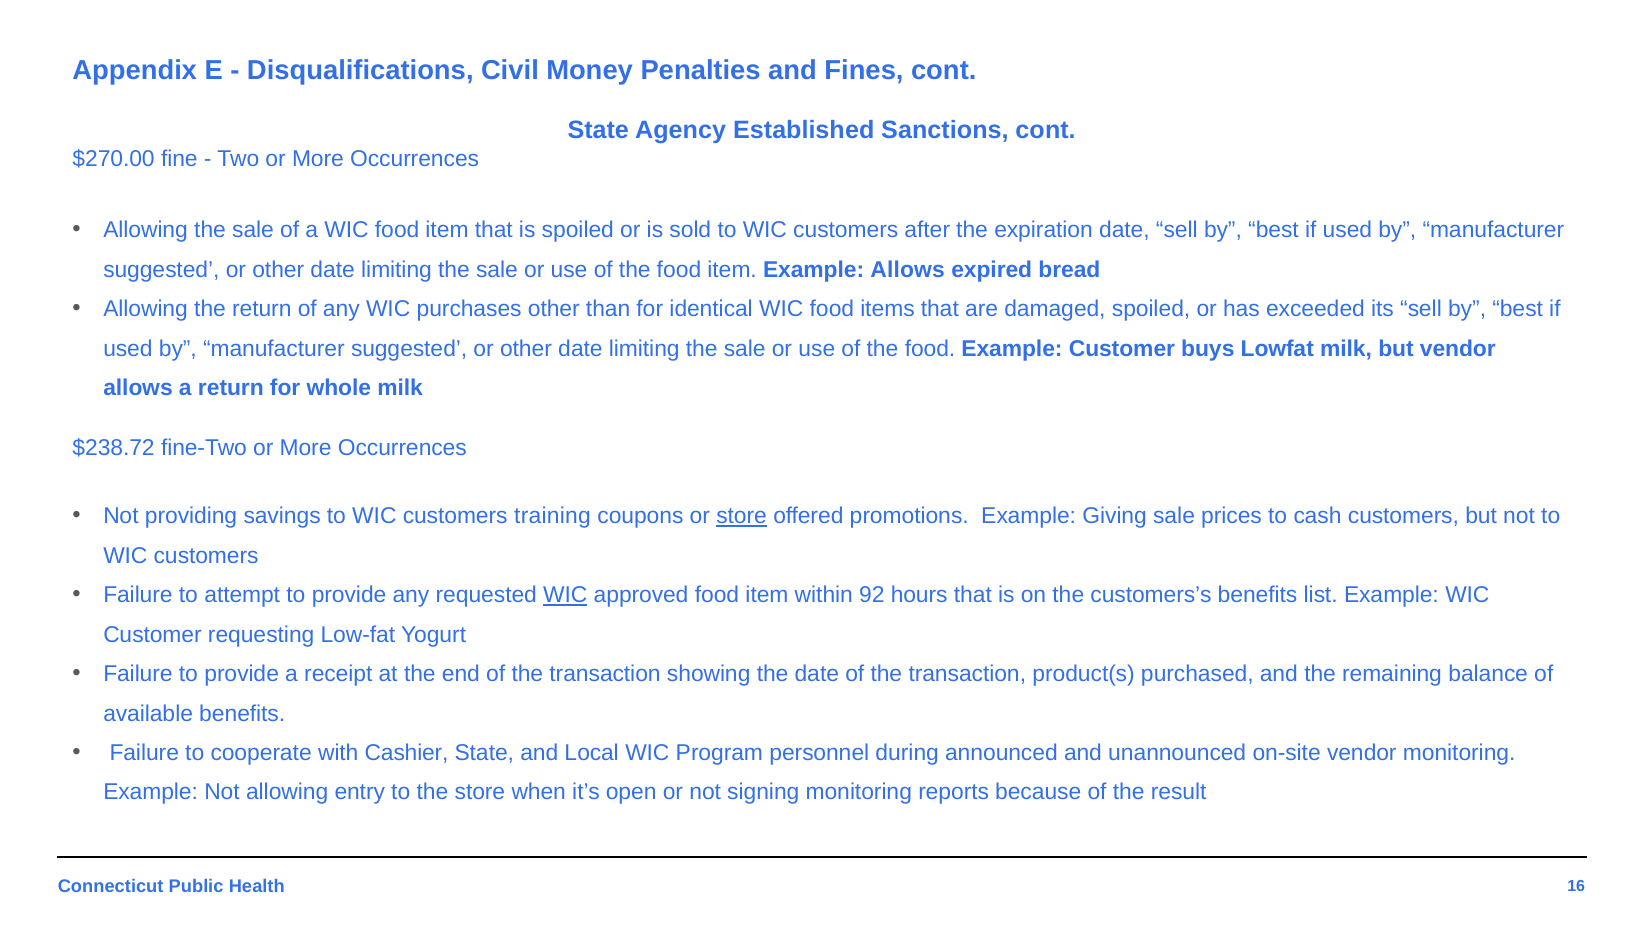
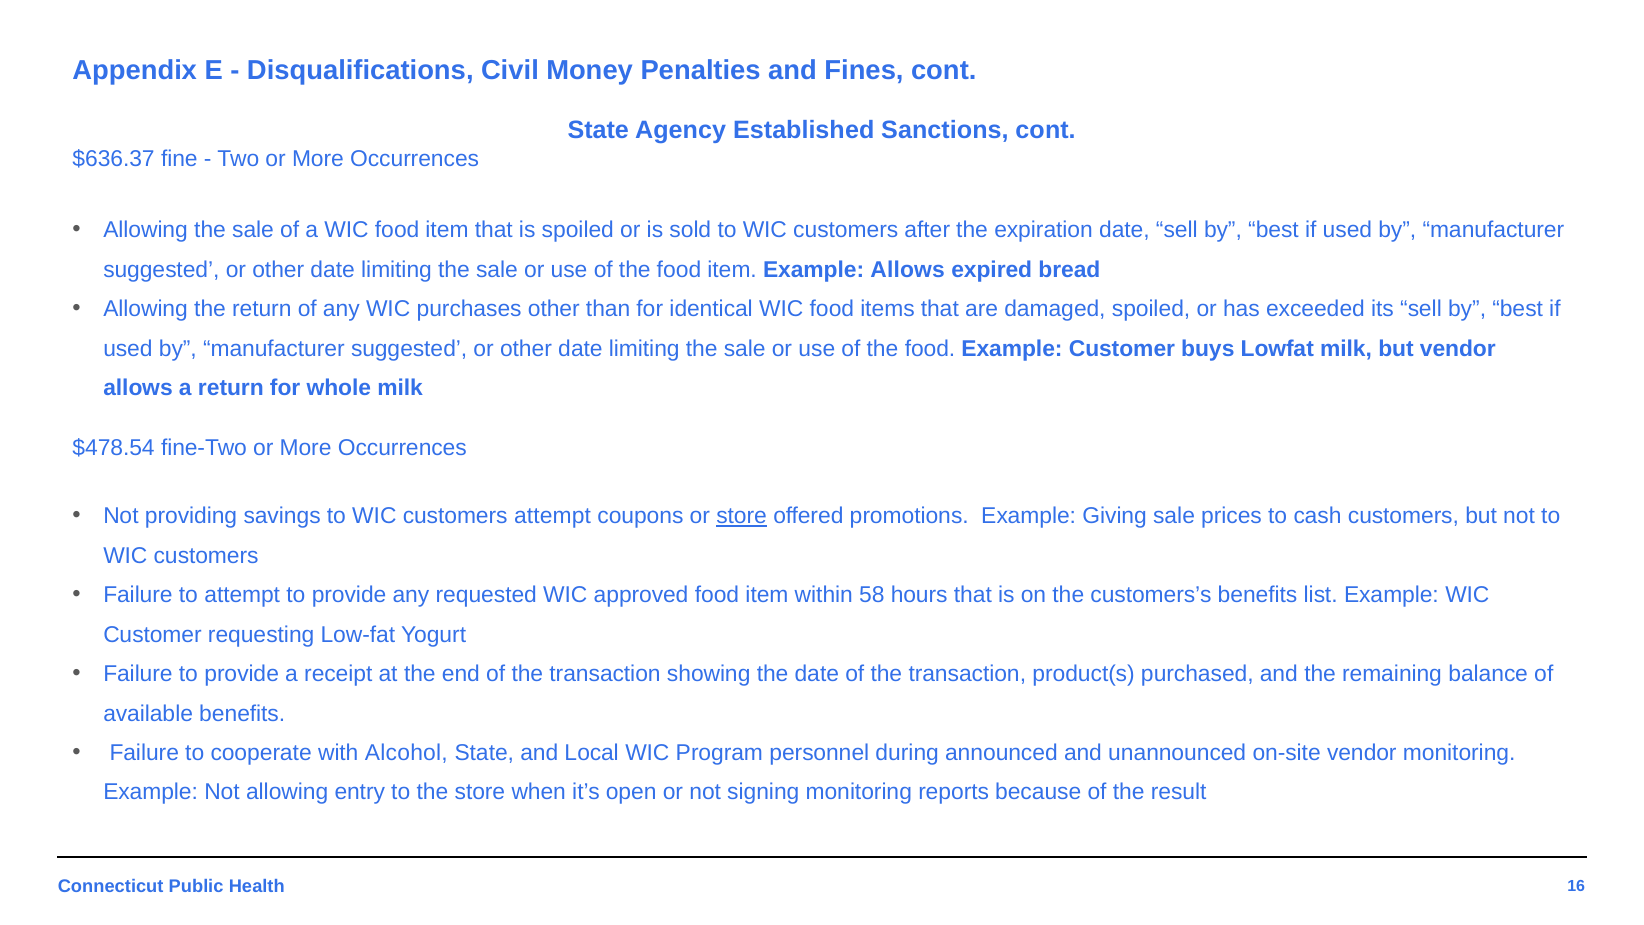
$270.00: $270.00 -> $636.37
$238.72: $238.72 -> $478.54
customers training: training -> attempt
WIC at (565, 595) underline: present -> none
92: 92 -> 58
Cashier: Cashier -> Alcohol
